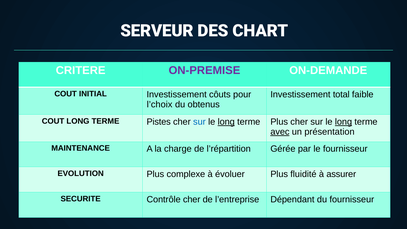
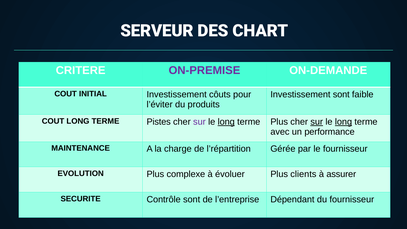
Investissement total: total -> sont
l’choix: l’choix -> l’éviter
obtenus: obtenus -> produits
sur at (199, 122) colour: blue -> purple
sur at (317, 122) underline: none -> present
avec underline: present -> none
présentation: présentation -> performance
fluidité: fluidité -> clients
Contrôle cher: cher -> sont
